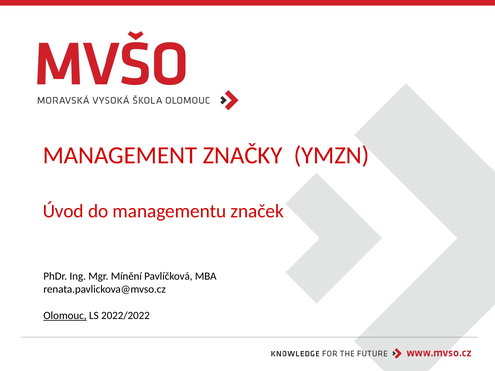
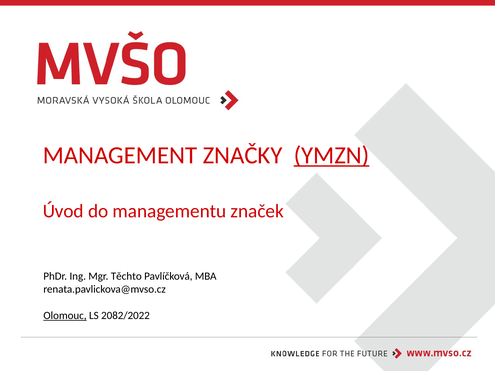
YMZN underline: none -> present
Mínění: Mínění -> Těchto
2022/2022: 2022/2022 -> 2082/2022
